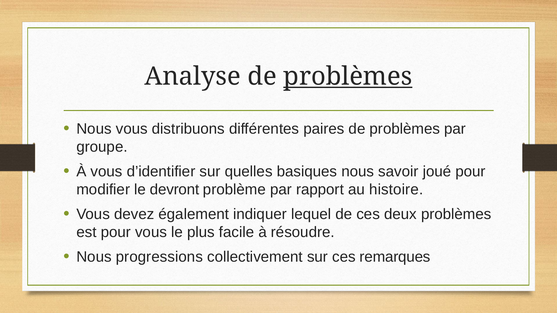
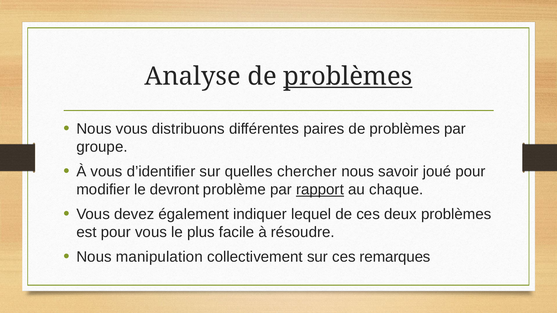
basiques: basiques -> chercher
rapport underline: none -> present
histoire: histoire -> chaque
progressions: progressions -> manipulation
